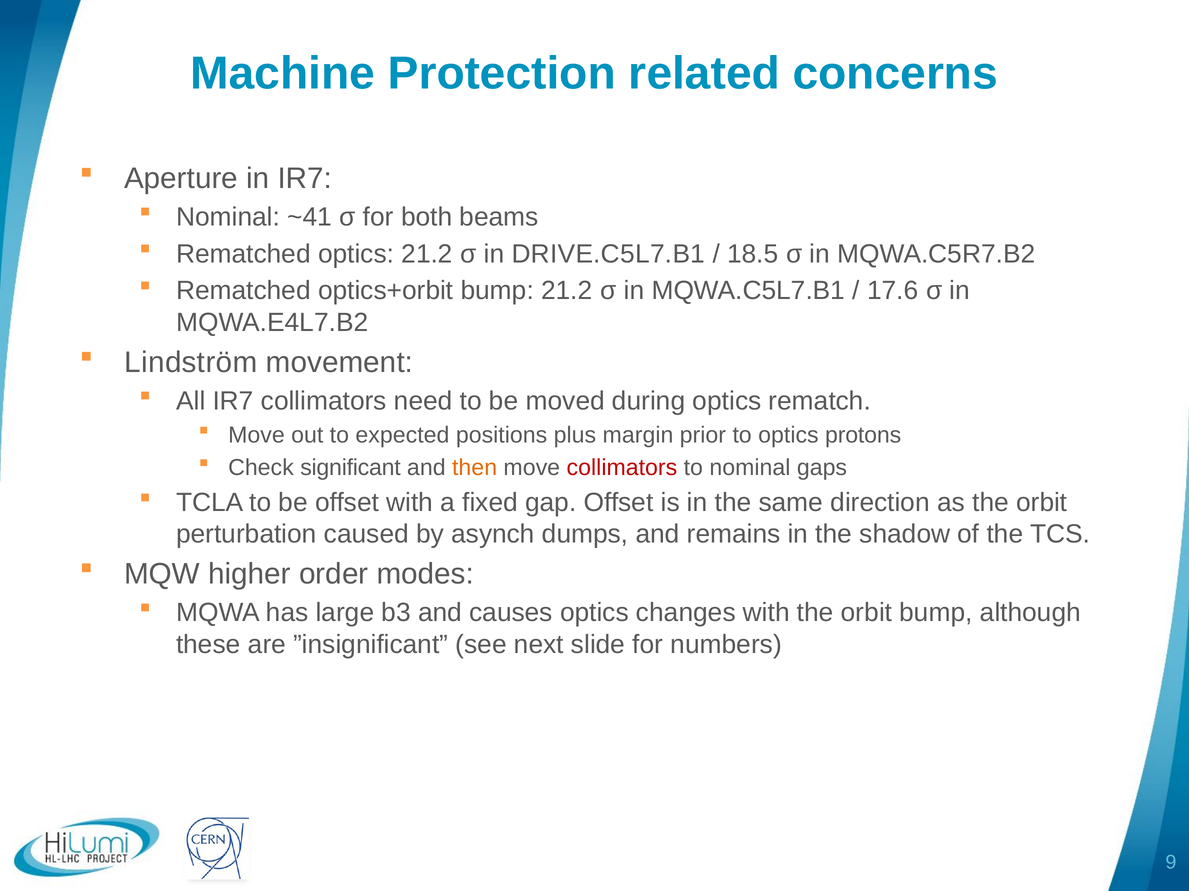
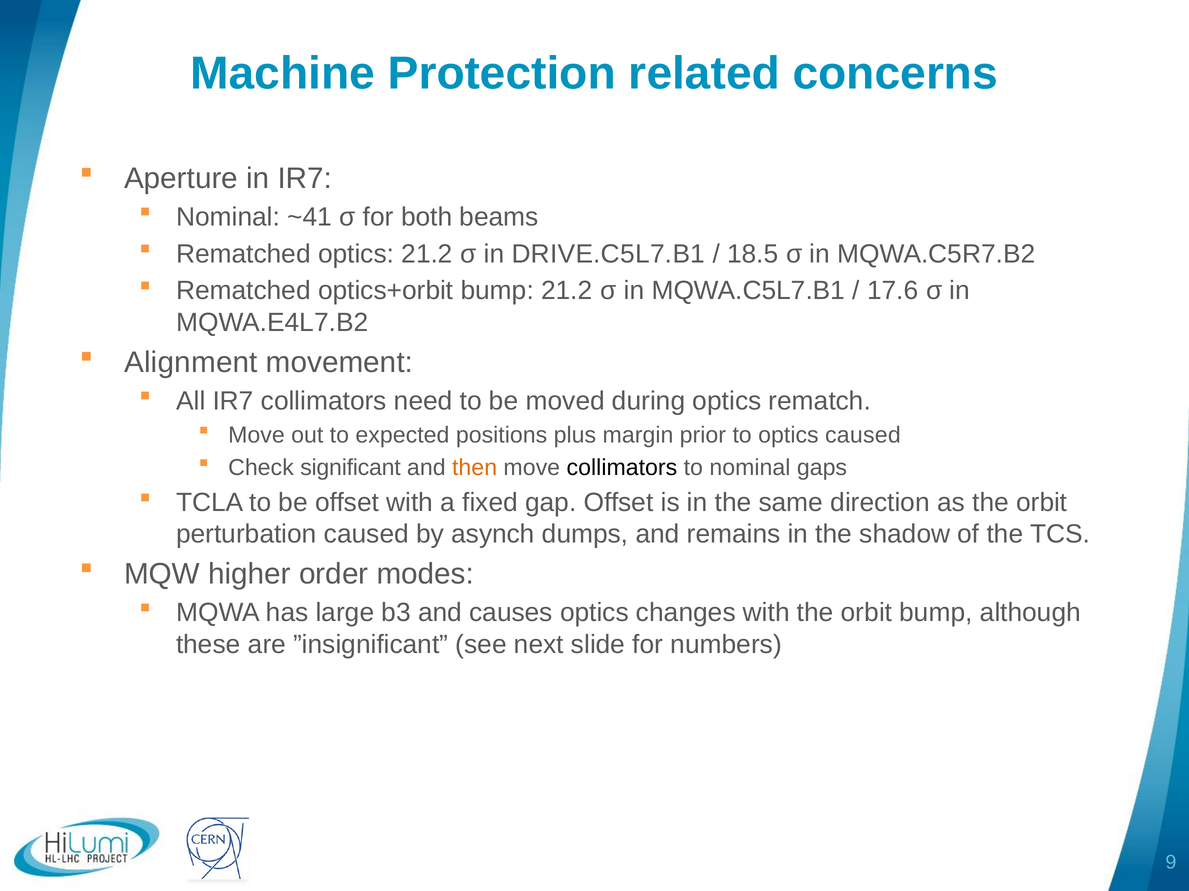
Lindström: Lindström -> Alignment
optics protons: protons -> caused
collimators at (622, 468) colour: red -> black
